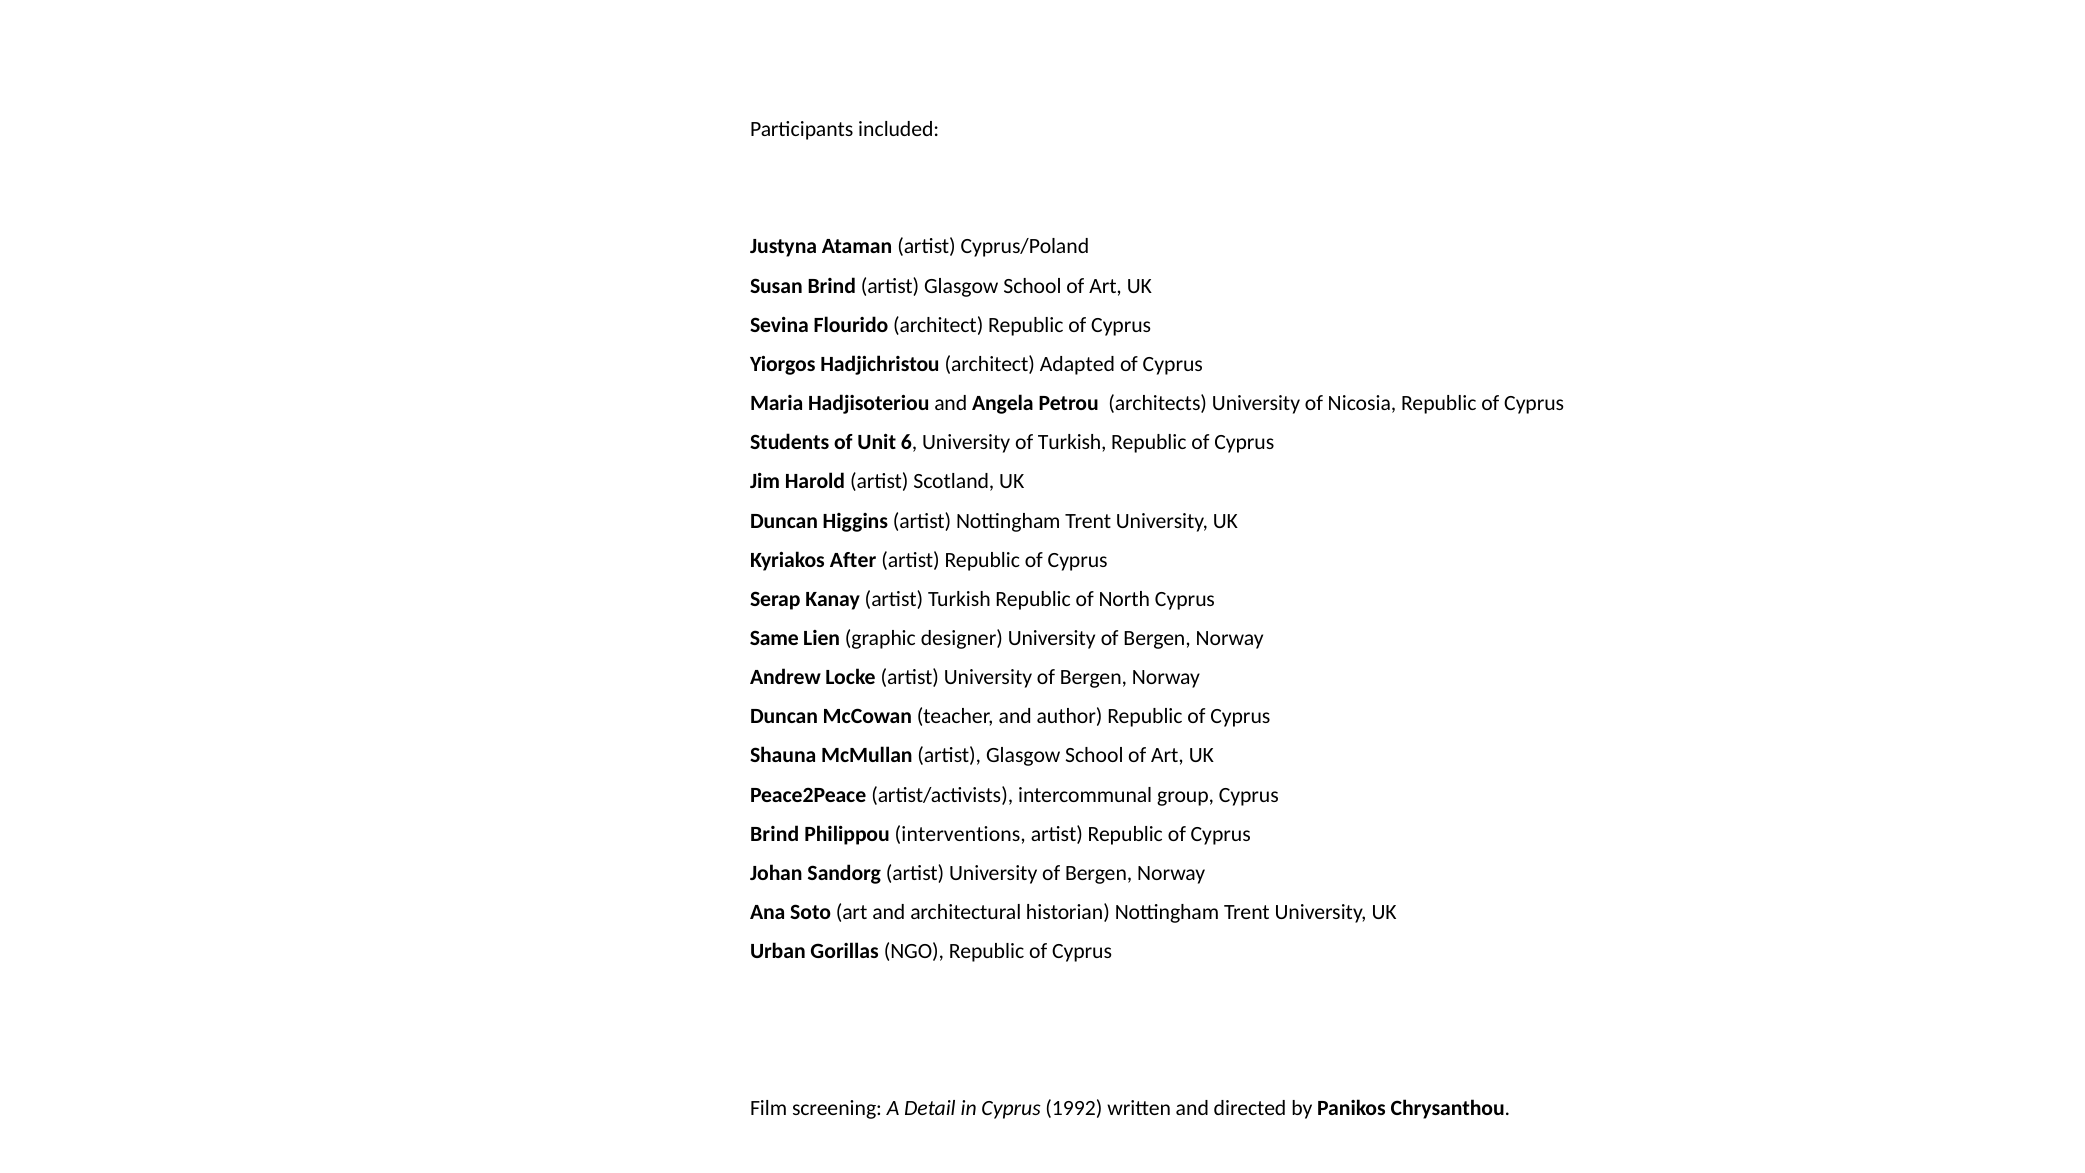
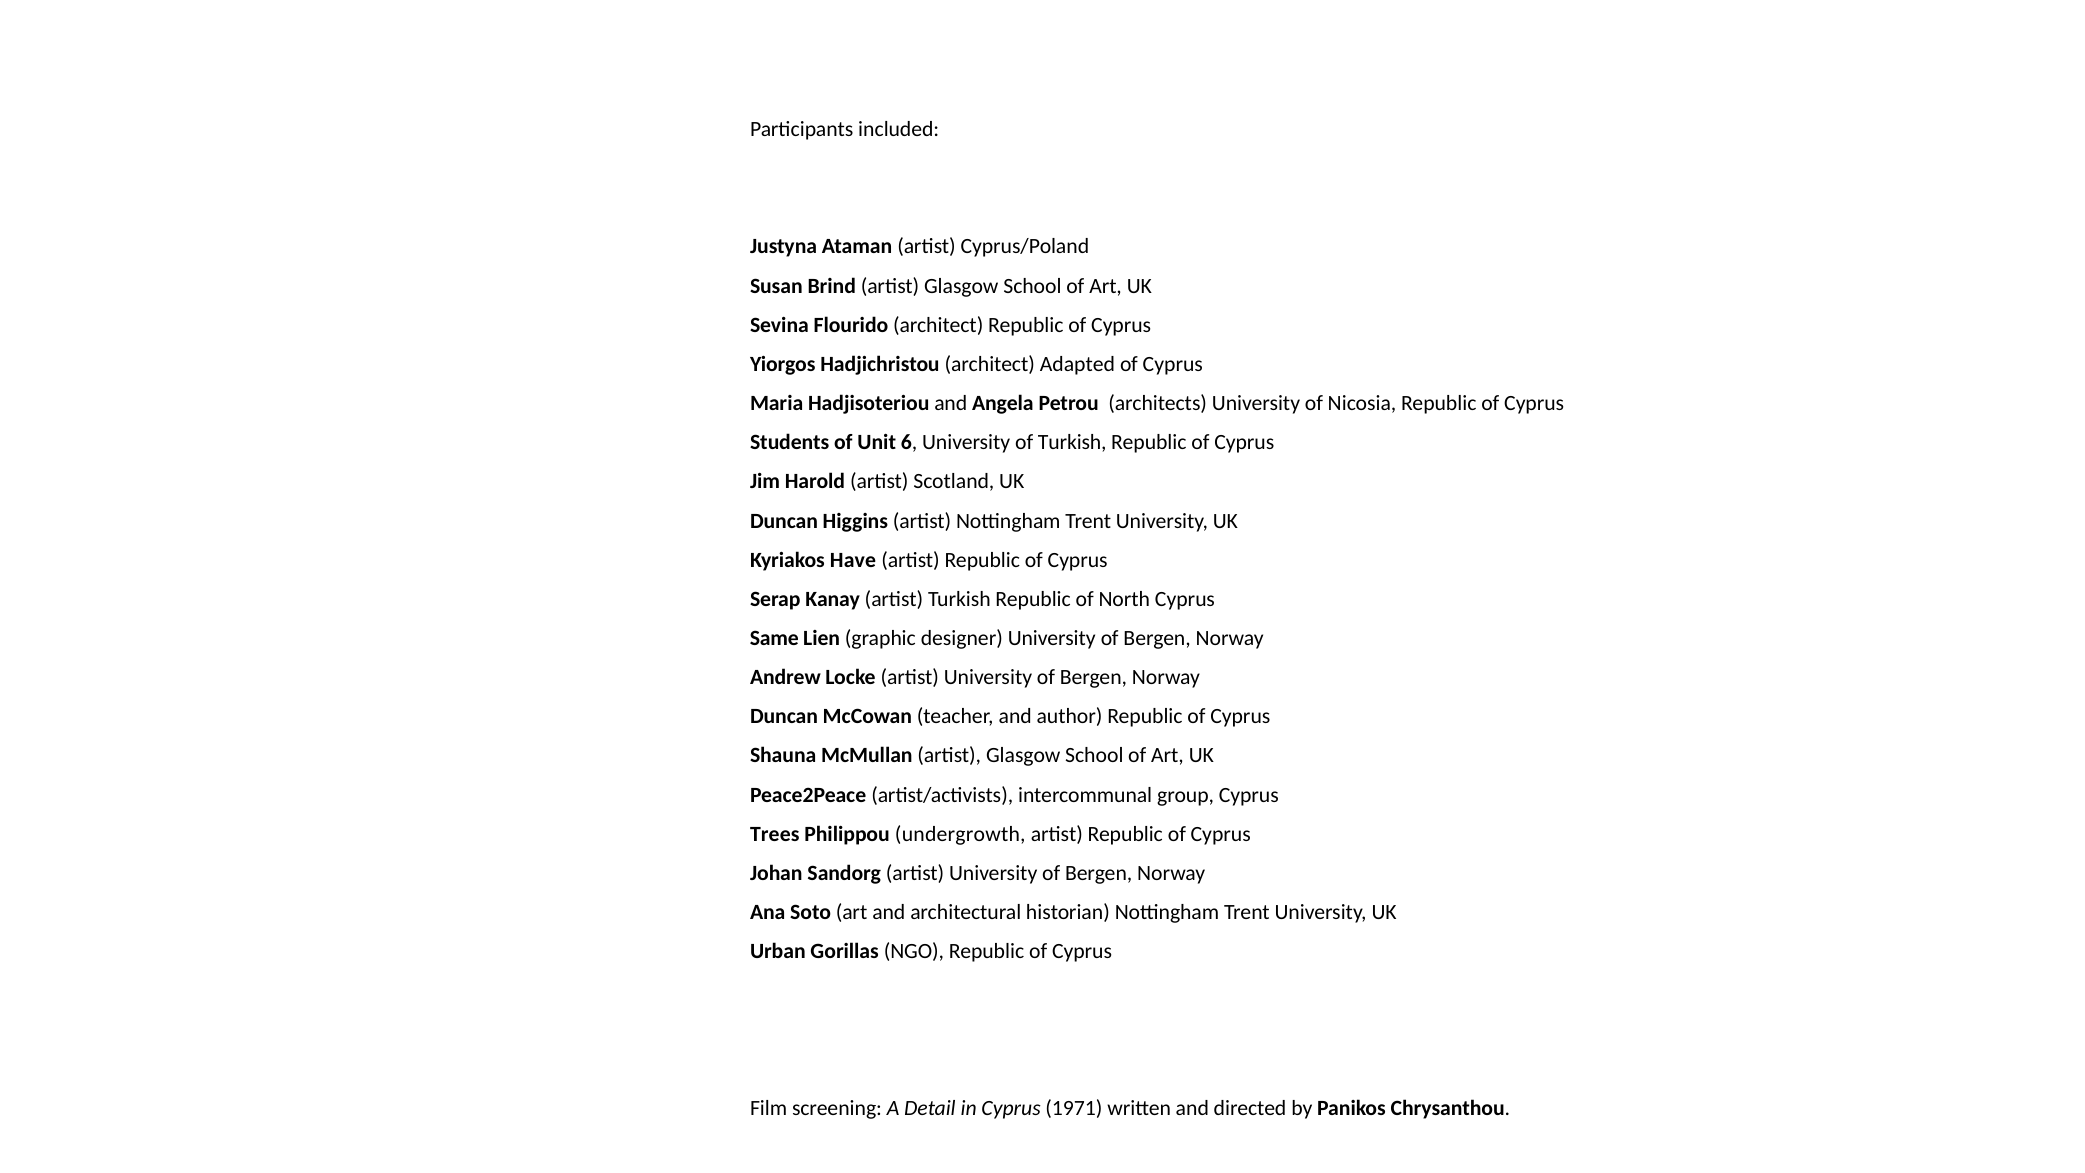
After: After -> Have
Brind at (775, 834): Brind -> Trees
interventions: interventions -> undergrowth
1992: 1992 -> 1971
